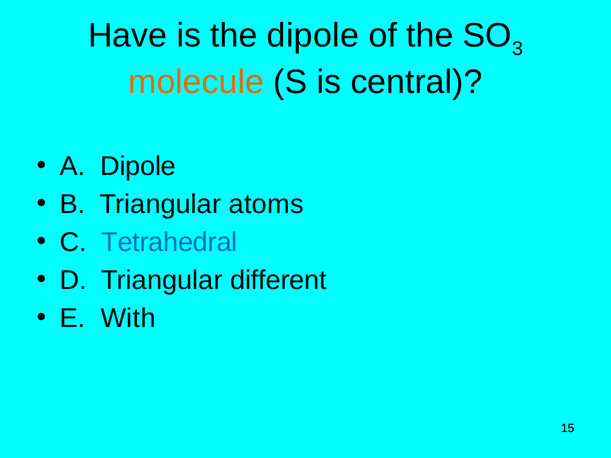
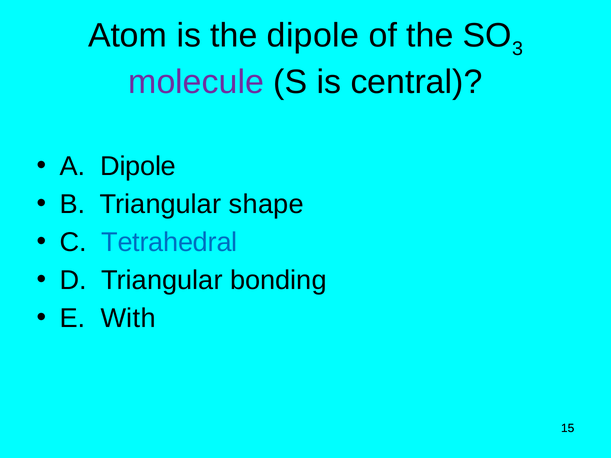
Have: Have -> Atom
molecule colour: orange -> purple
atoms: atoms -> shape
different: different -> bonding
